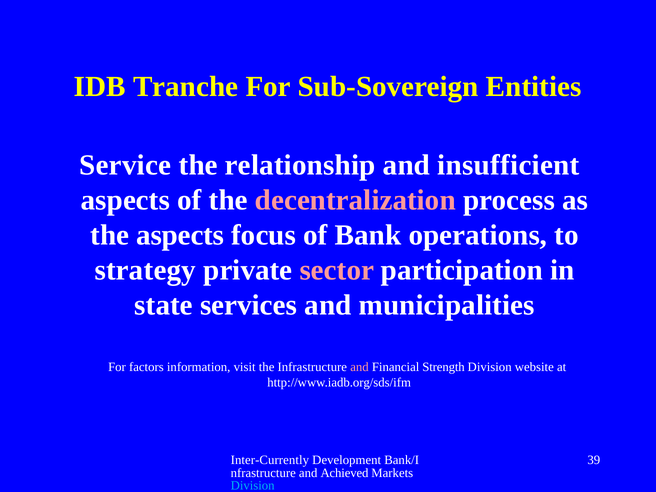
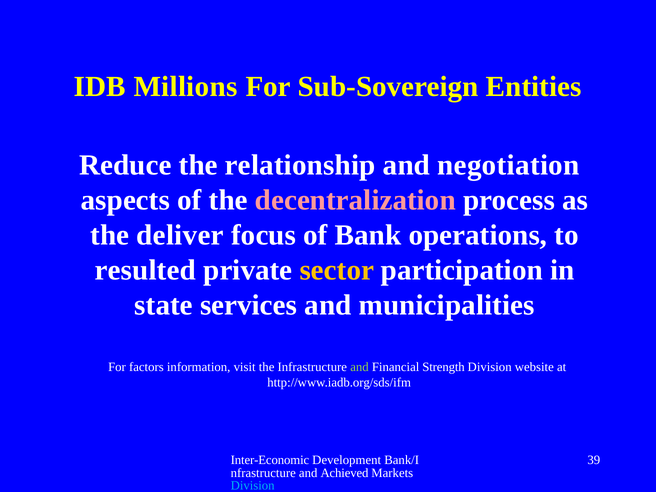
Tranche: Tranche -> Millions
Service: Service -> Reduce
insufficient: insufficient -> negotiation
the aspects: aspects -> deliver
strategy: strategy -> resulted
sector colour: pink -> yellow
and at (359, 367) colour: pink -> light green
Inter-Currently: Inter-Currently -> Inter-Economic
